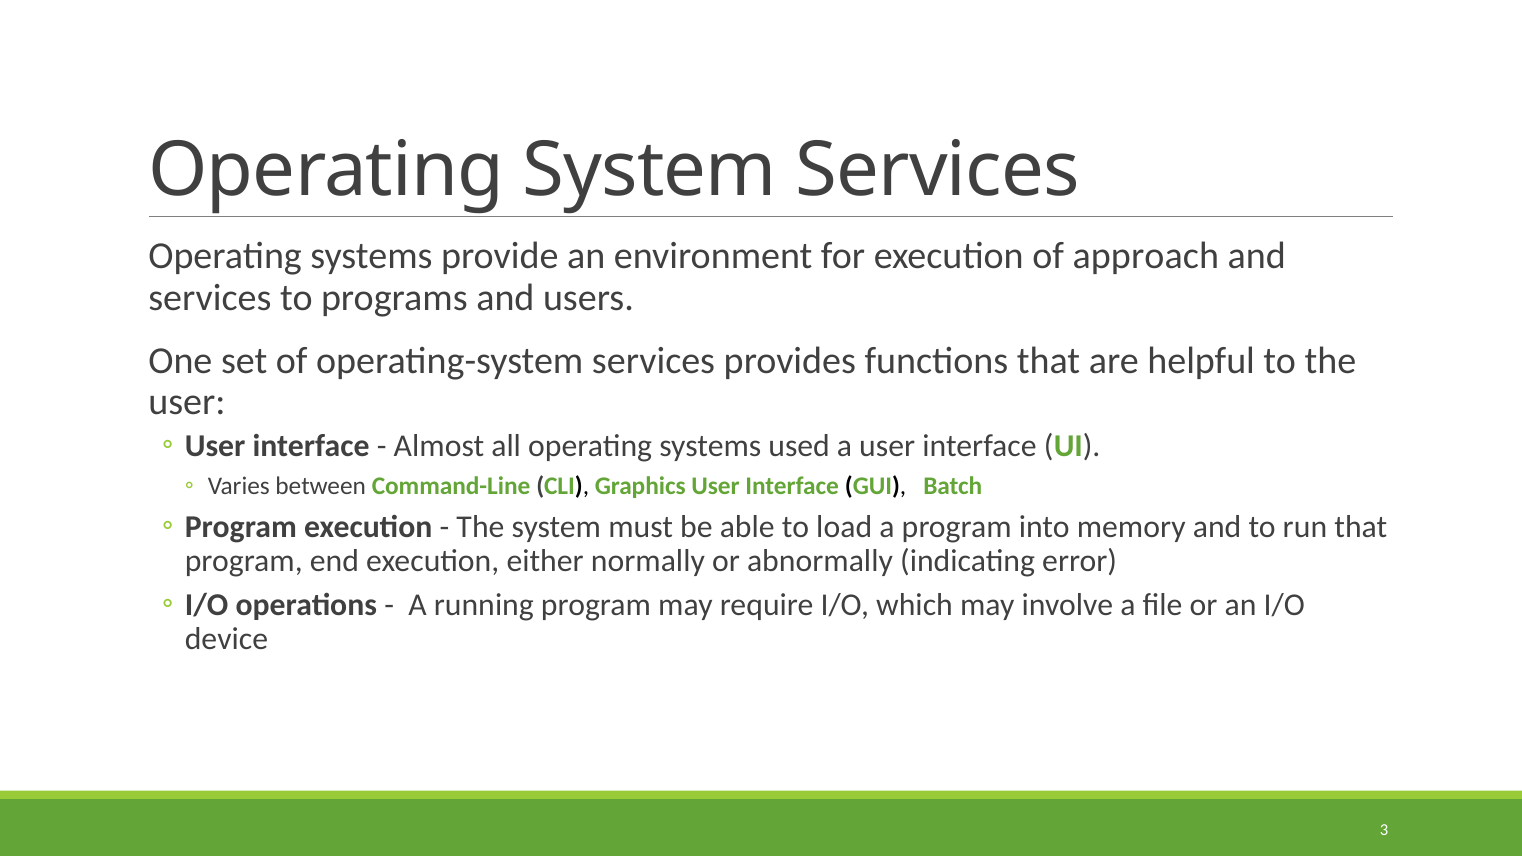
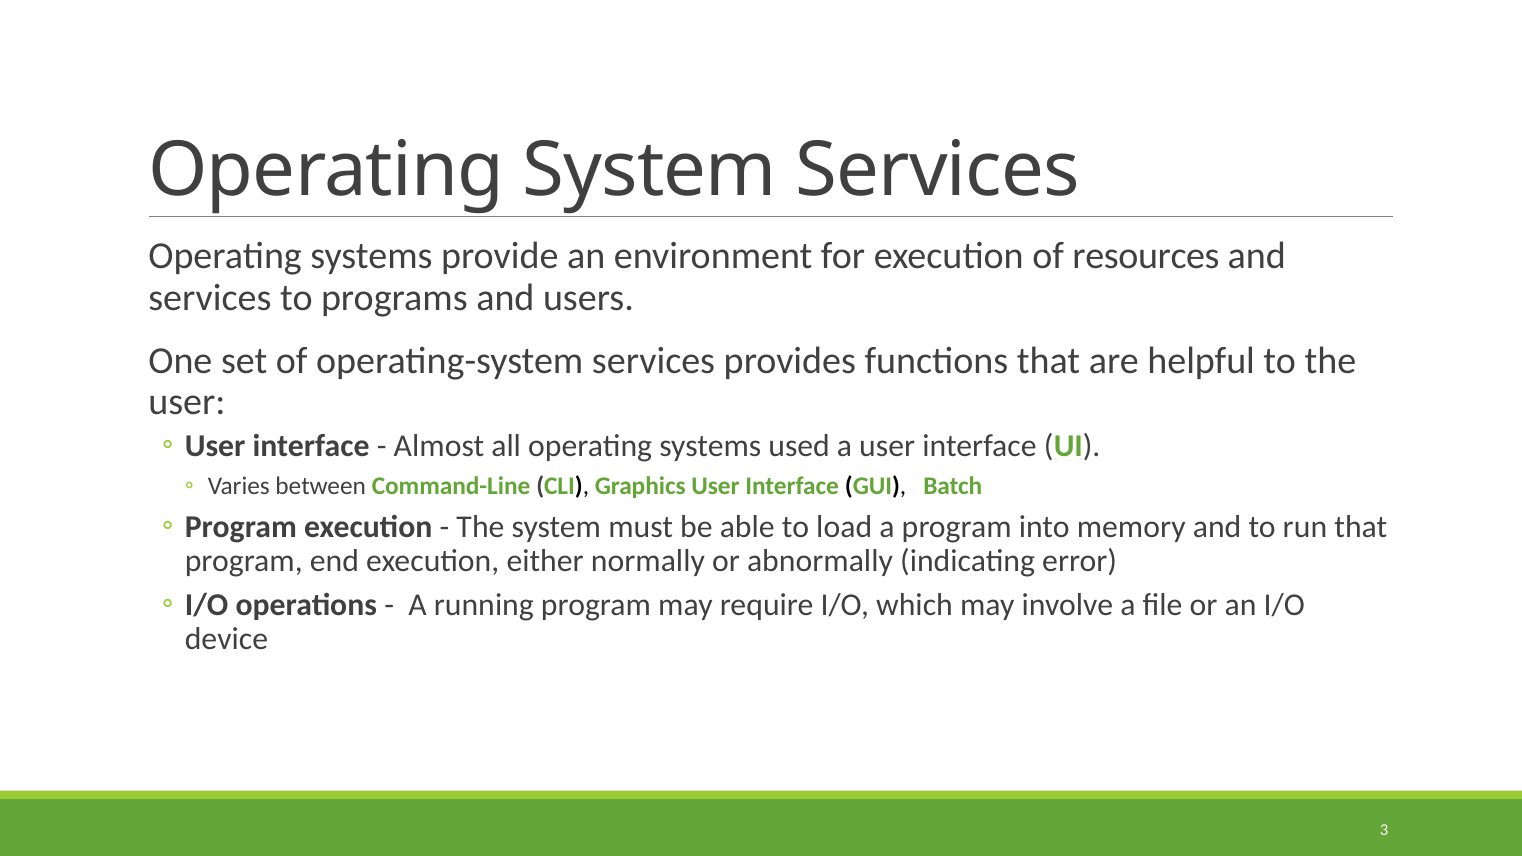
approach: approach -> resources
